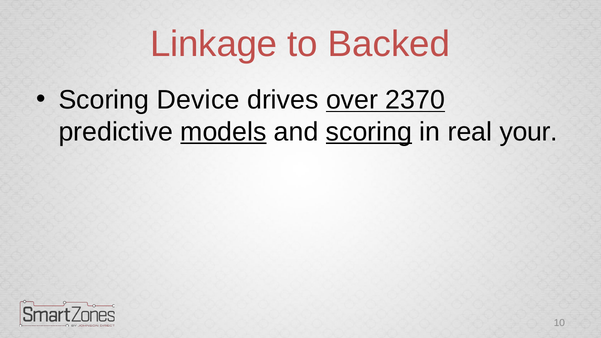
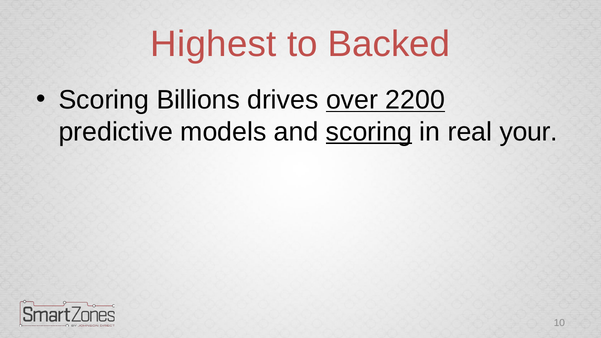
Linkage: Linkage -> Highest
Device: Device -> Billions
2370: 2370 -> 2200
models underline: present -> none
